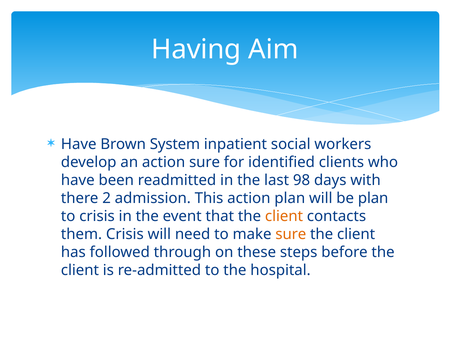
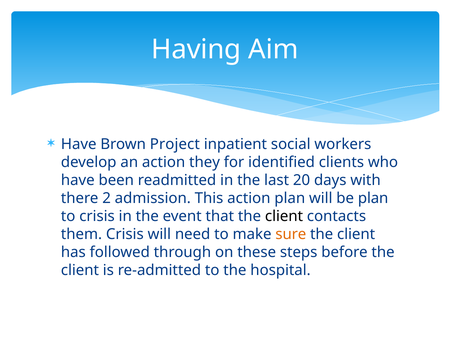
System: System -> Project
action sure: sure -> they
98: 98 -> 20
client at (284, 216) colour: orange -> black
